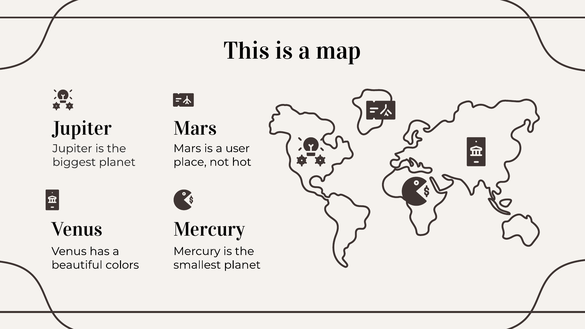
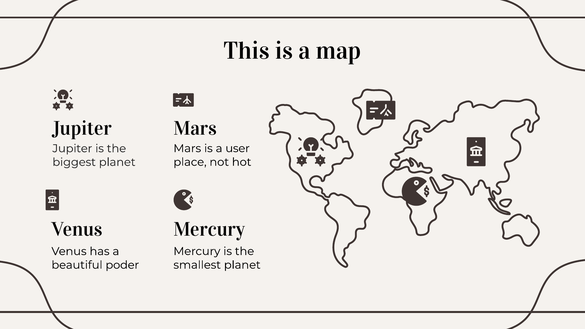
colors: colors -> poder
